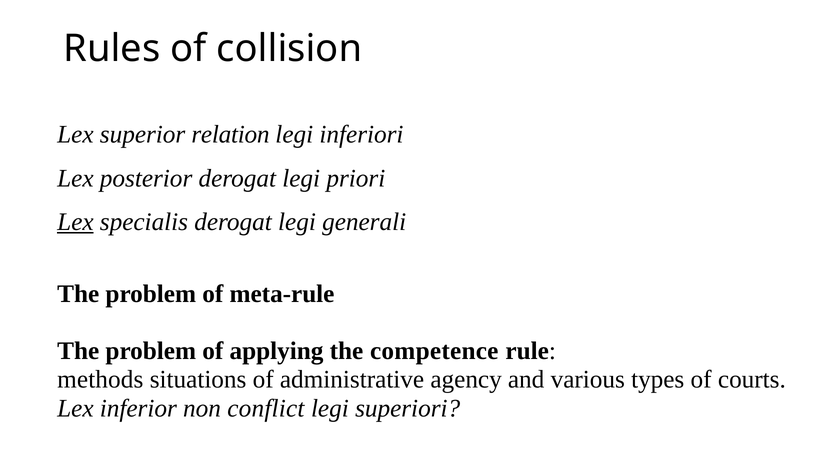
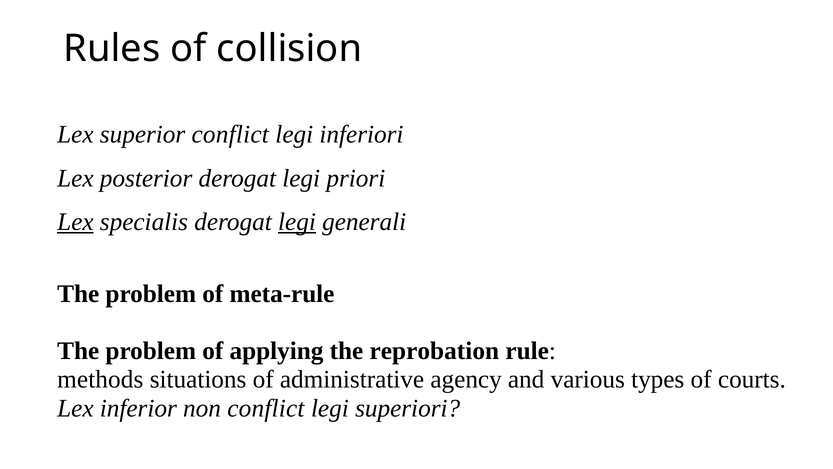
superior relation: relation -> conflict
legi at (297, 222) underline: none -> present
competence: competence -> reprobation
